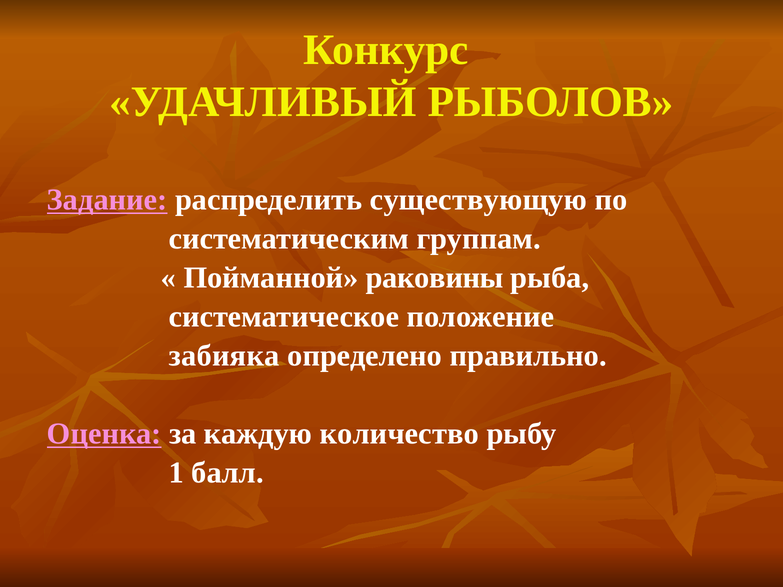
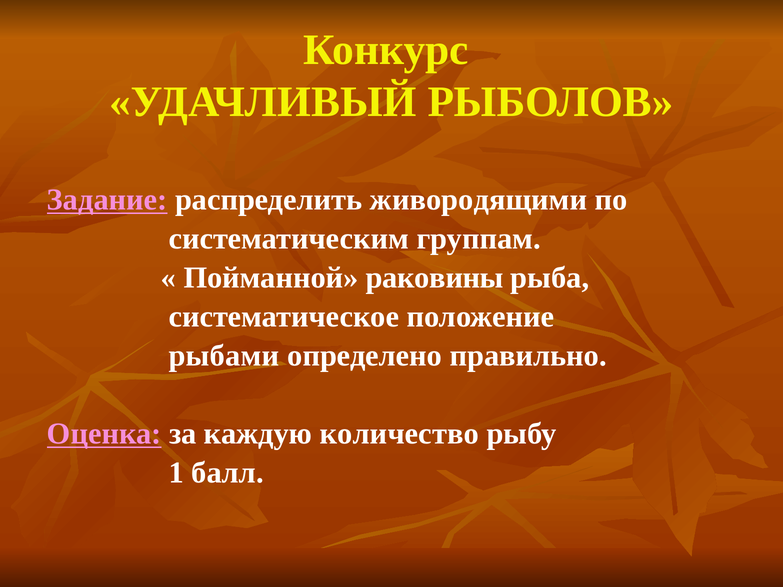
существующую: существующую -> живородящими
забияка: забияка -> рыбами
